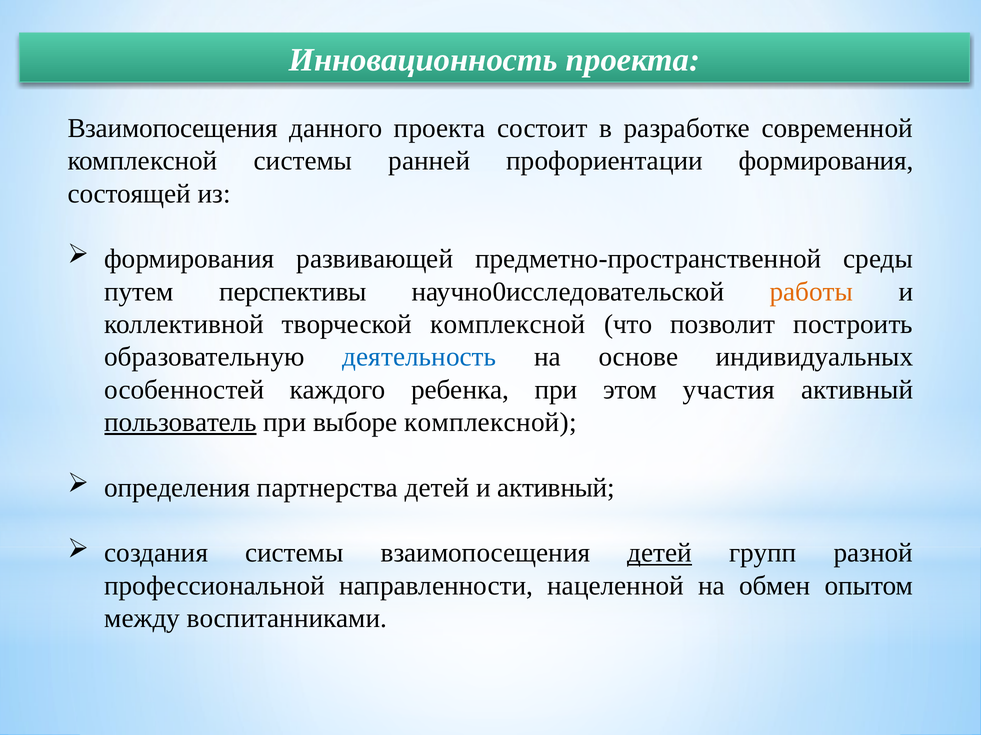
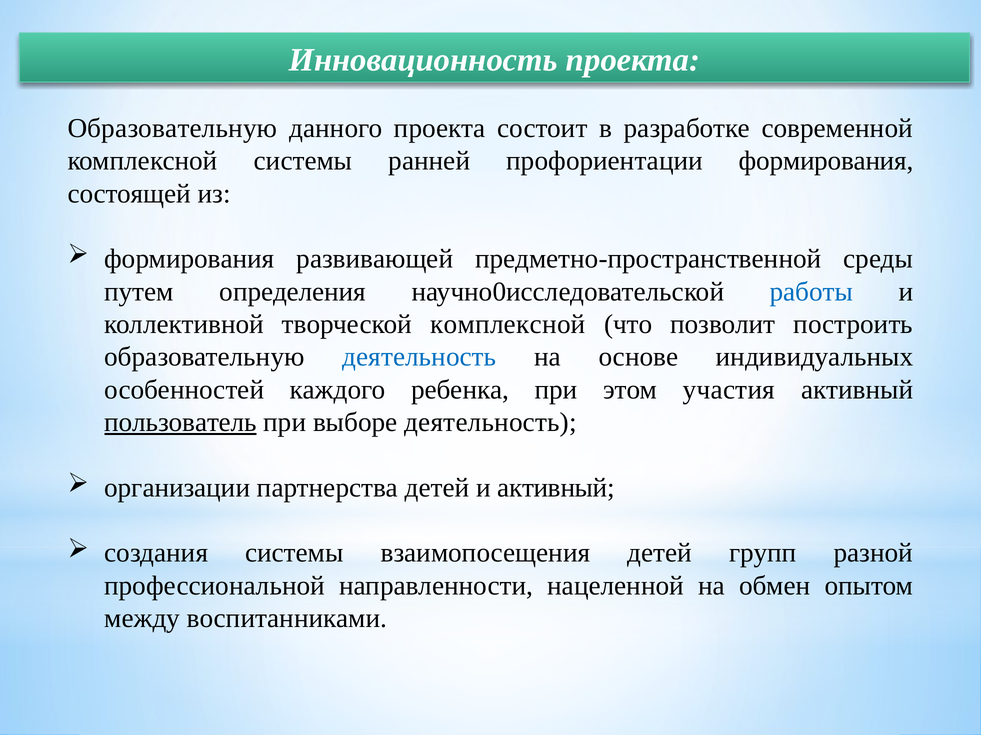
Взаимопосещения at (173, 128): Взаимопосещения -> Образовательную
перспективы: перспективы -> определения
работы colour: orange -> blue
выборе комплексной: комплексной -> деятельность
определения: определения -> организации
детей at (660, 554) underline: present -> none
